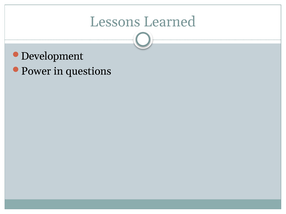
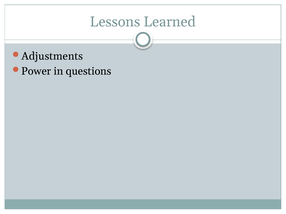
Development: Development -> Adjustments
